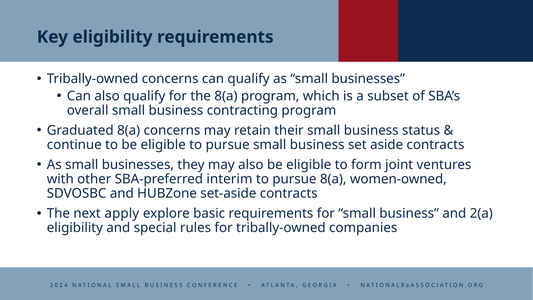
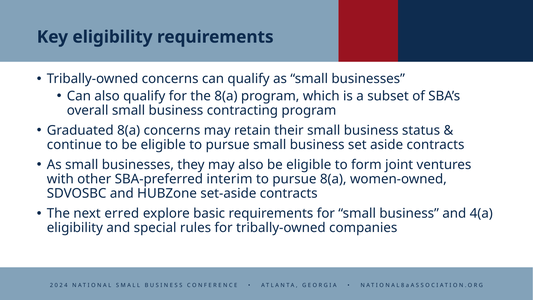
apply: apply -> erred
2(a: 2(a -> 4(a
